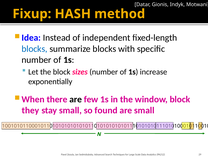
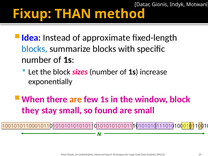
HASH: HASH -> THAN
independent: independent -> approximate
are at (76, 99) colour: black -> orange
